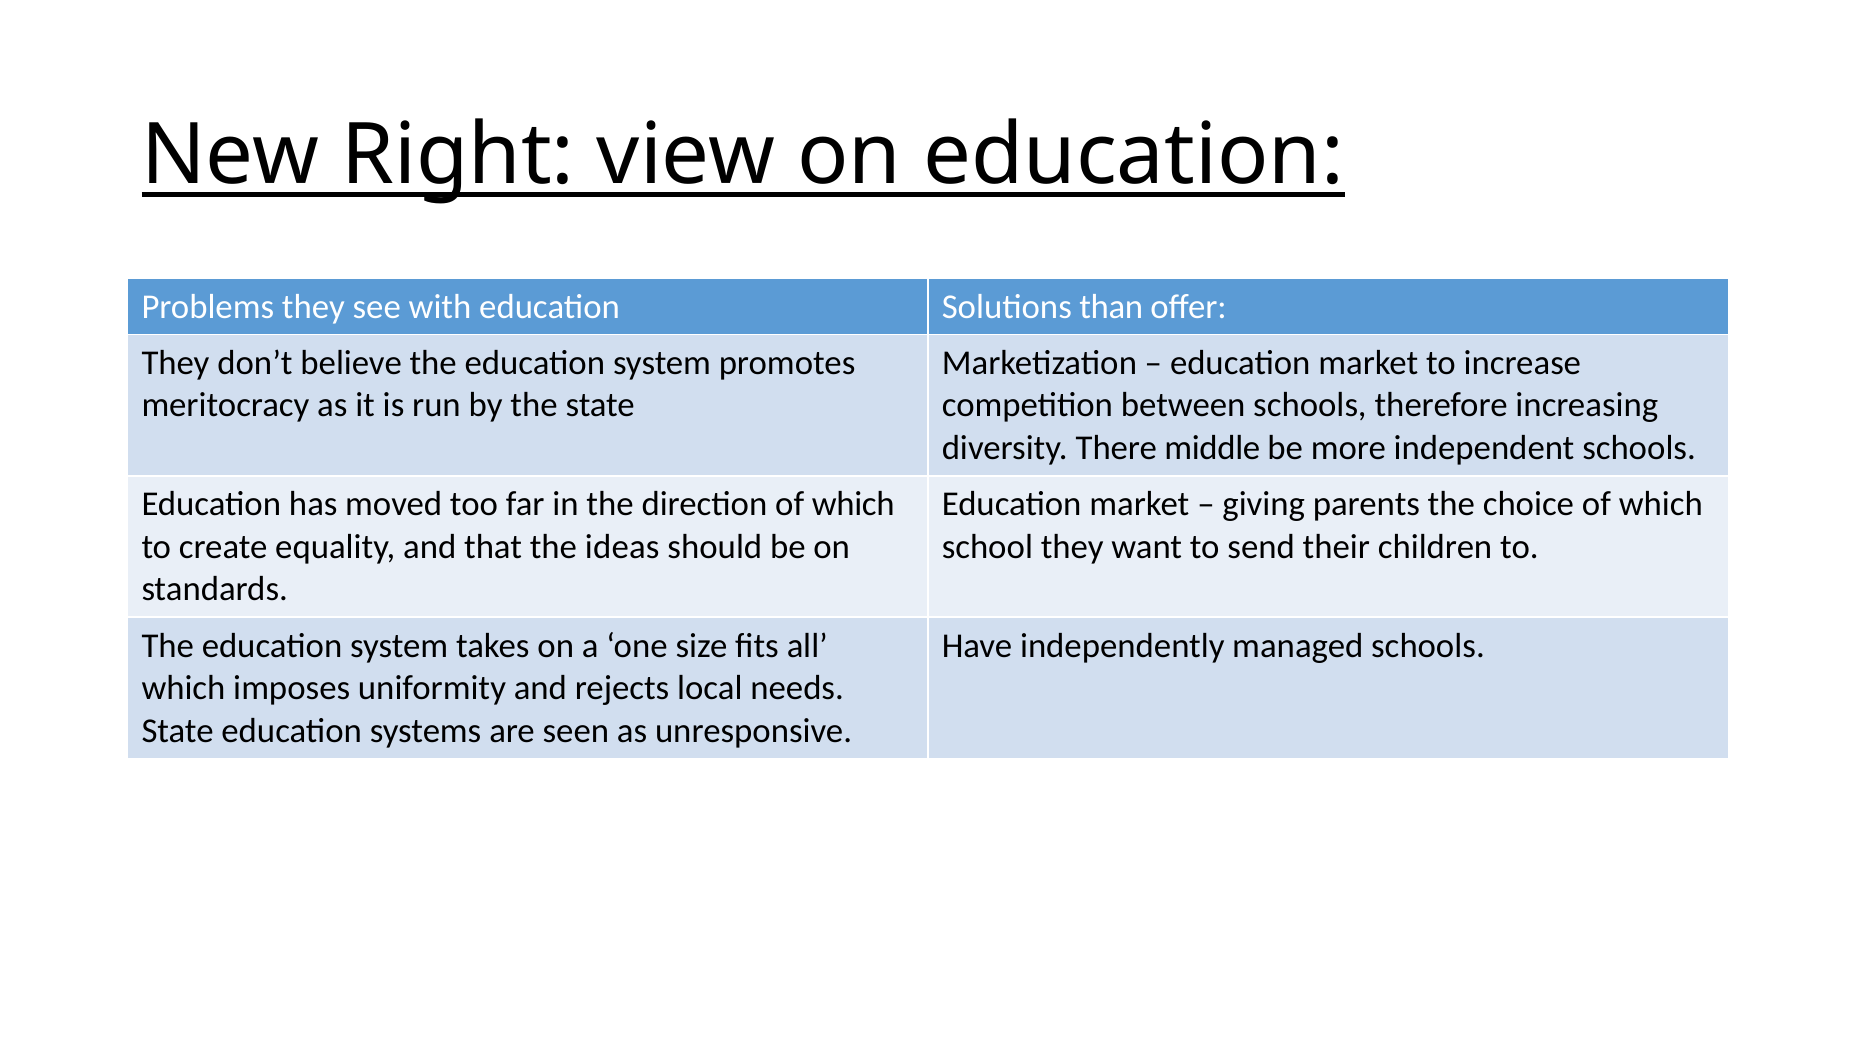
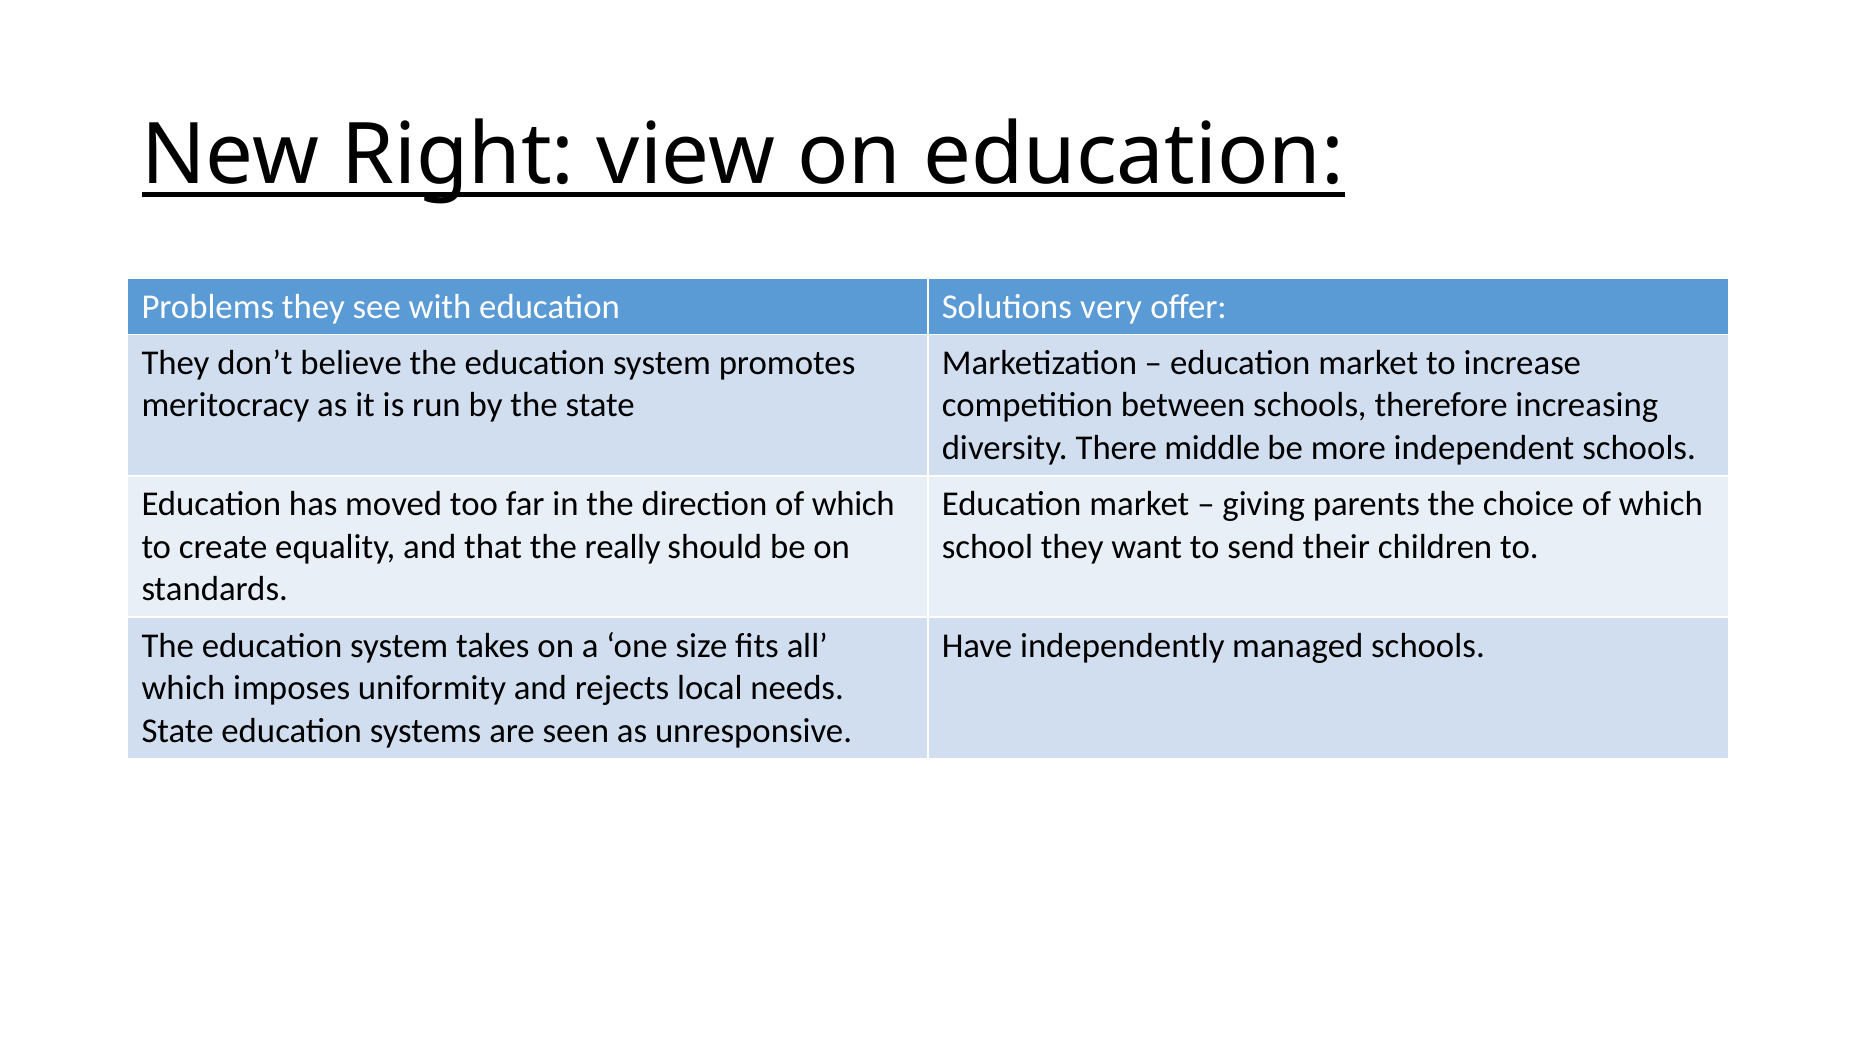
than: than -> very
ideas: ideas -> really
